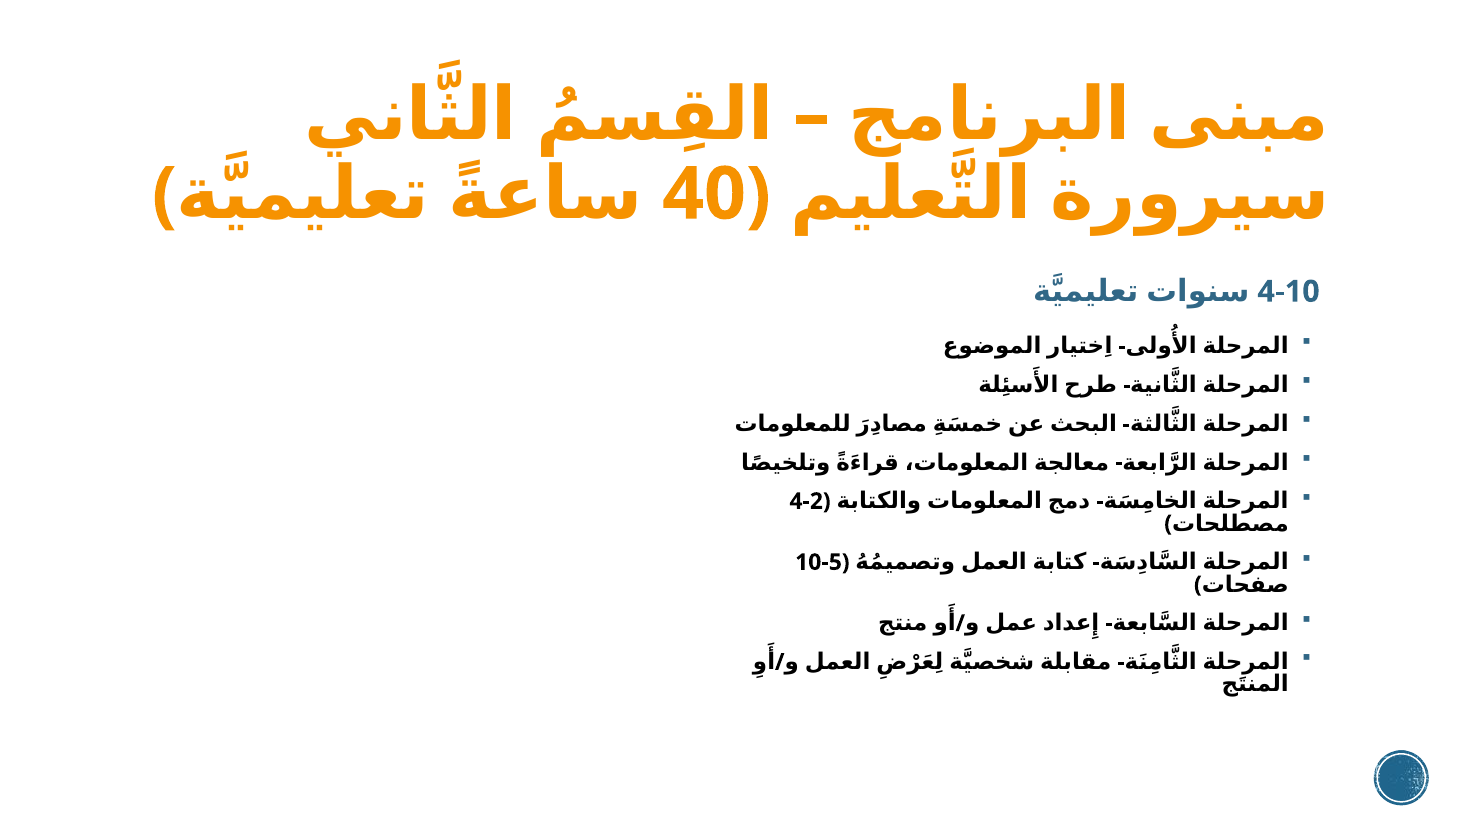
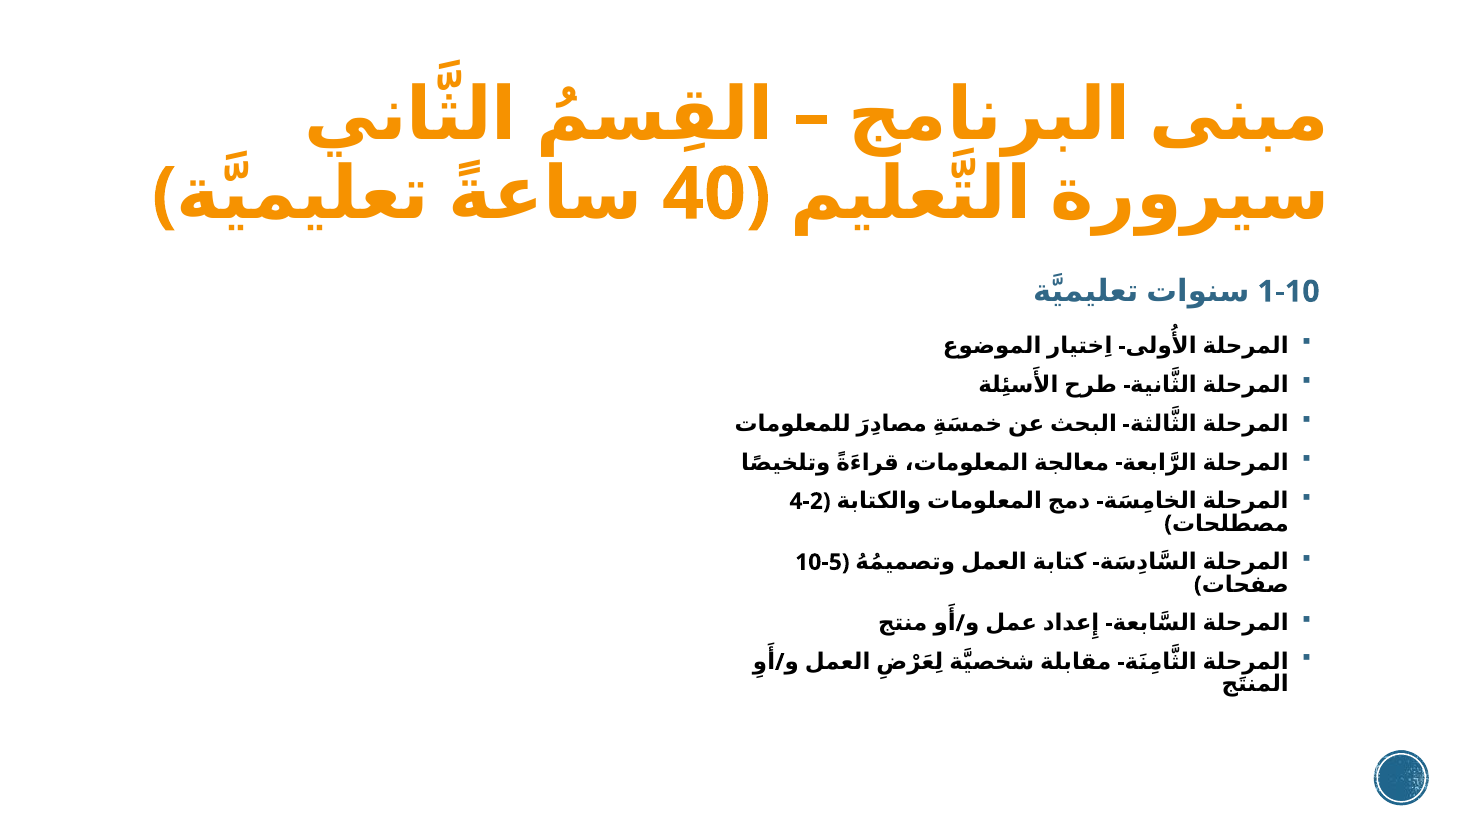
4-10: 4-10 -> 1-10
